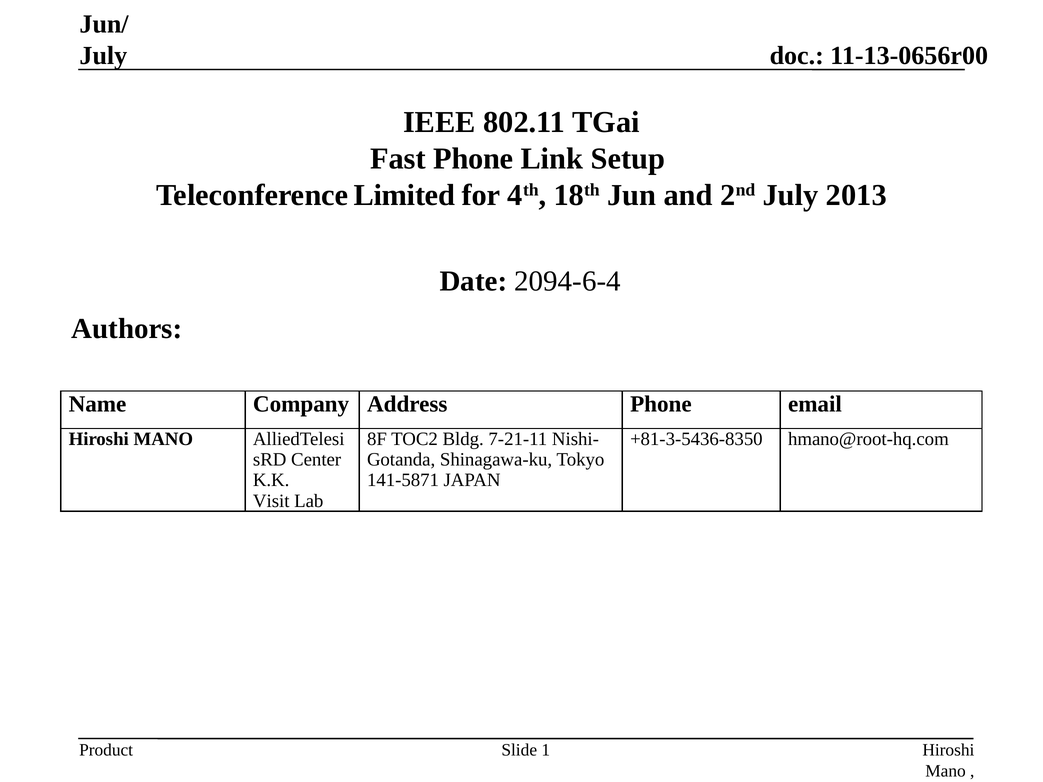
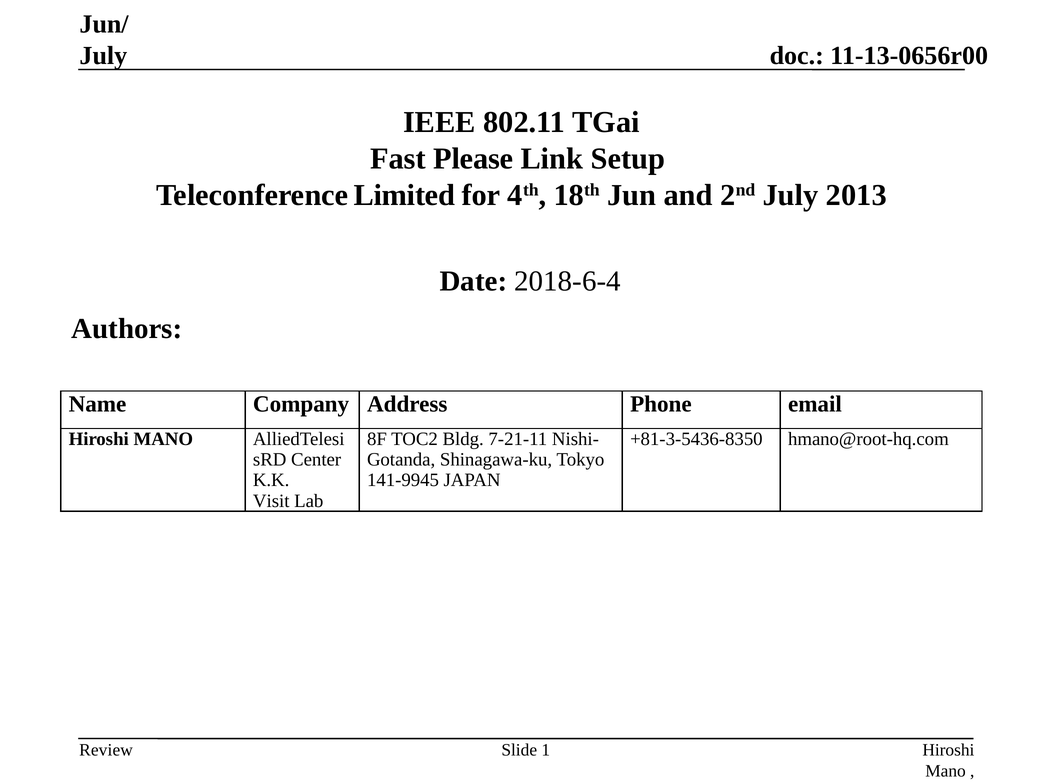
Fast Phone: Phone -> Please
2094-6-4: 2094-6-4 -> 2018-6-4
141-5871: 141-5871 -> 141-9945
Product: Product -> Review
